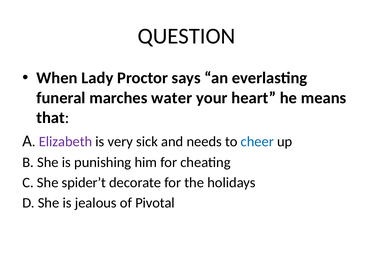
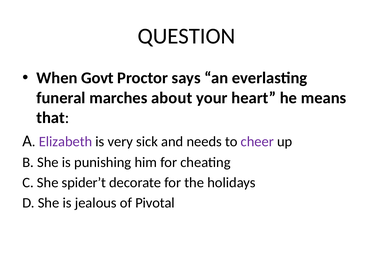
Lady: Lady -> Govt
water: water -> about
cheer colour: blue -> purple
